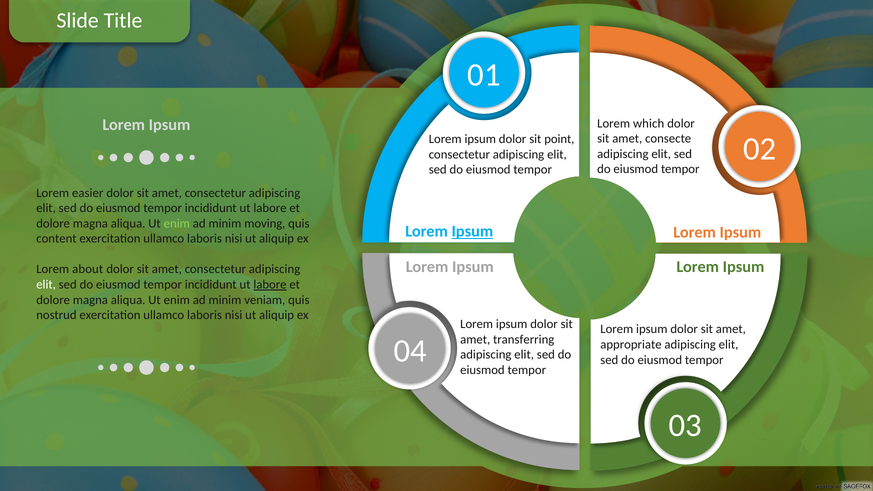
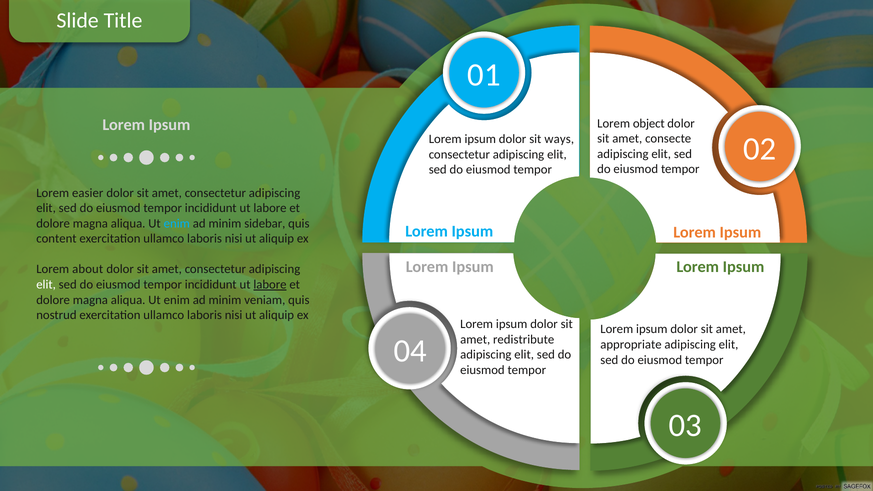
which: which -> object
point: point -> ways
enim at (177, 223) colour: light green -> light blue
moving: moving -> sidebar
Ipsum at (472, 231) underline: present -> none
transferring: transferring -> redistribute
